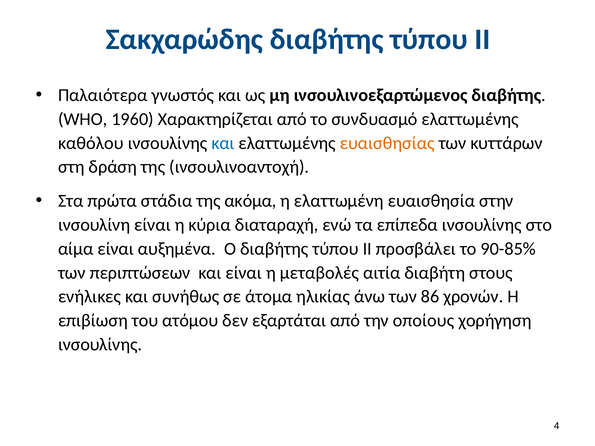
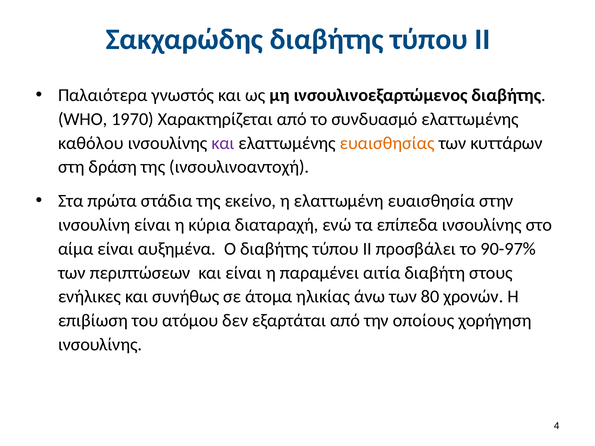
1960: 1960 -> 1970
και at (223, 143) colour: blue -> purple
ακόμα: ακόμα -> εκείνο
90-85%: 90-85% -> 90-97%
μεταβολές: μεταβολές -> παραμένει
86: 86 -> 80
